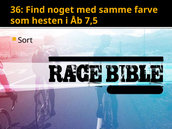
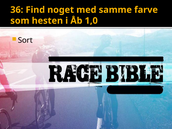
7,5: 7,5 -> 1,0
